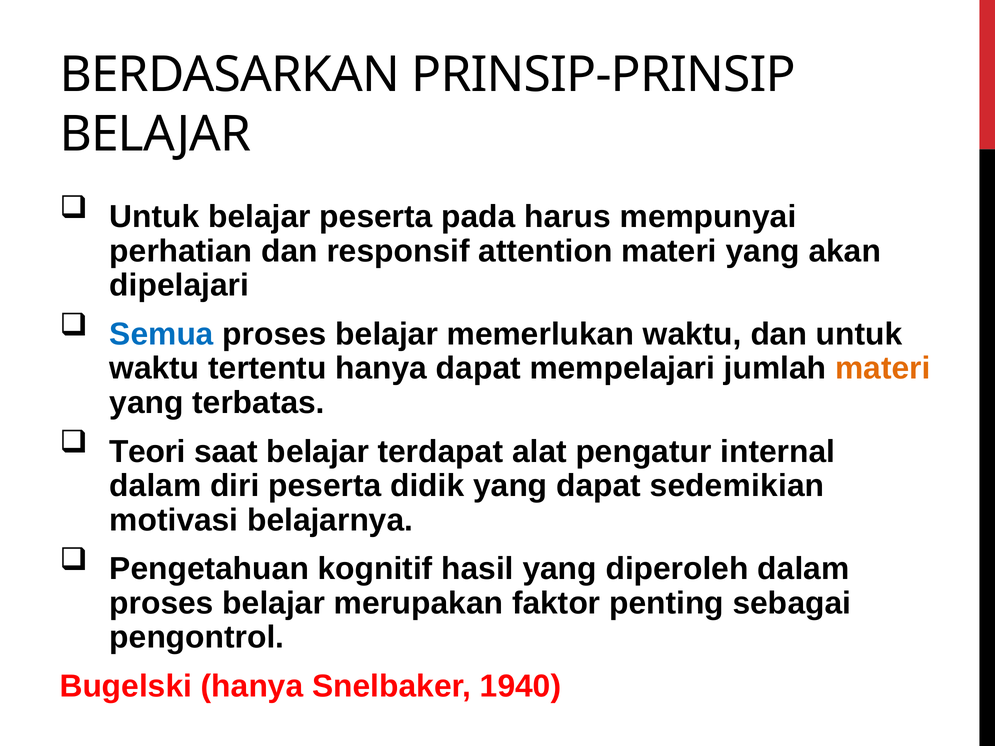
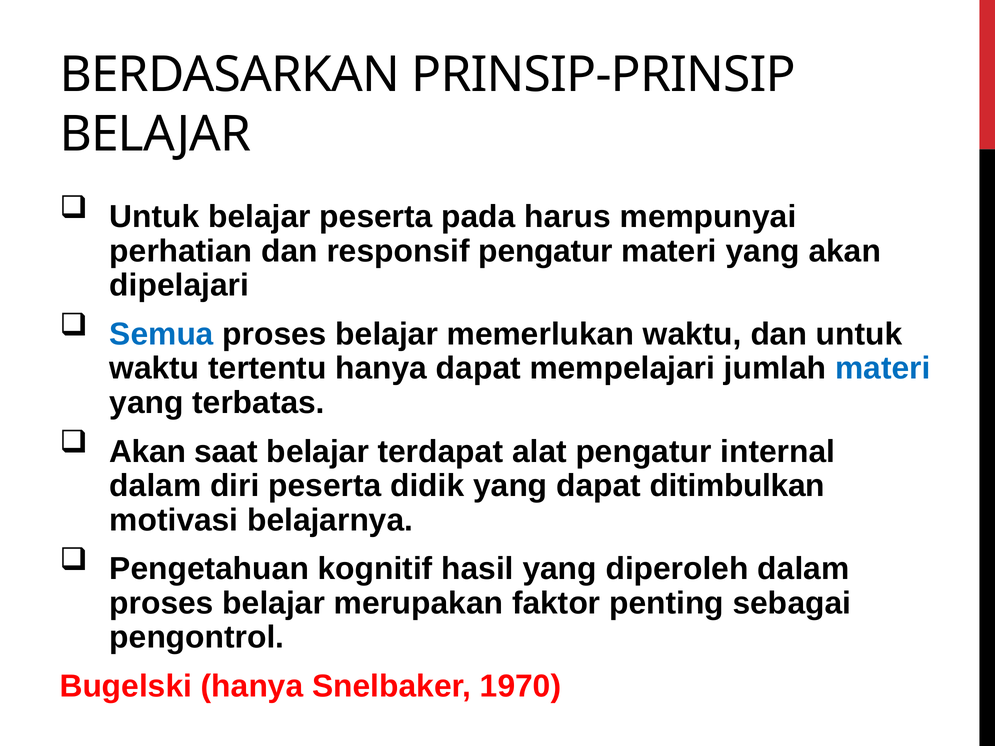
responsif attention: attention -> pengatur
materi at (883, 369) colour: orange -> blue
Teori at (148, 452): Teori -> Akan
sedemikian: sedemikian -> ditimbulkan
1940: 1940 -> 1970
